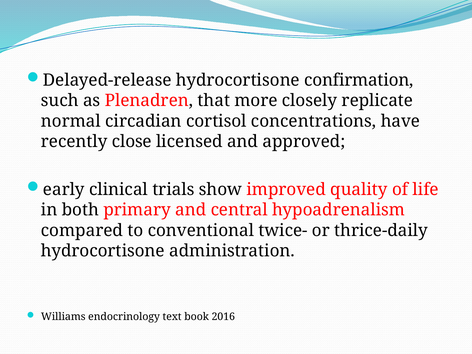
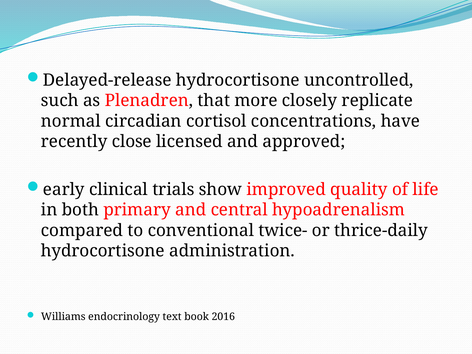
confirmation: confirmation -> uncontrolled
